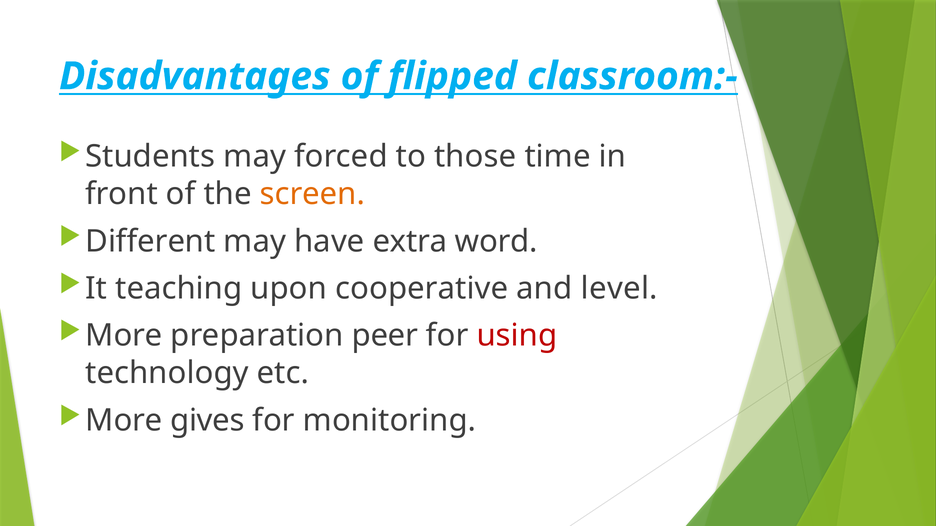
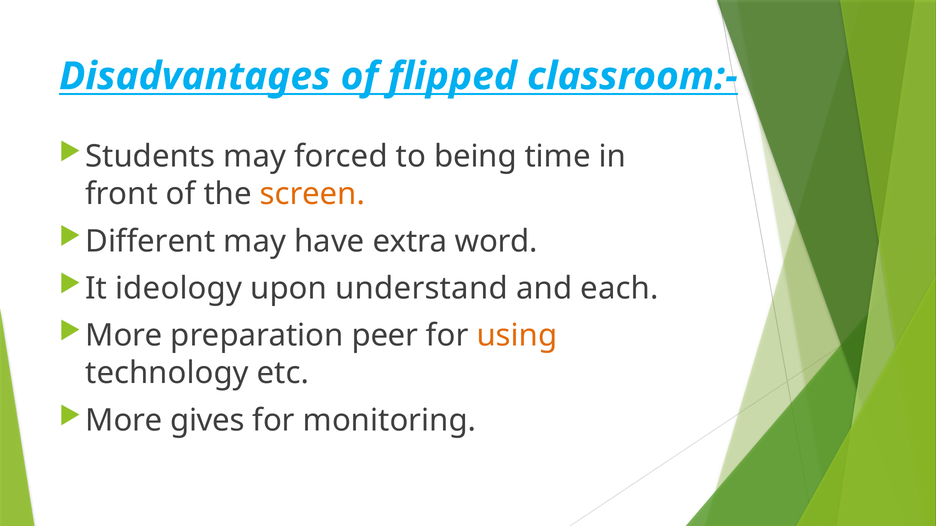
those: those -> being
teaching: teaching -> ideology
cooperative: cooperative -> understand
level: level -> each
using colour: red -> orange
